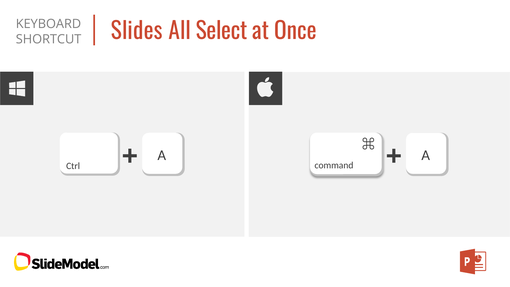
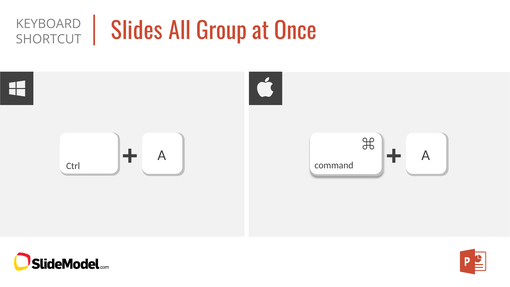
Select: Select -> Group
